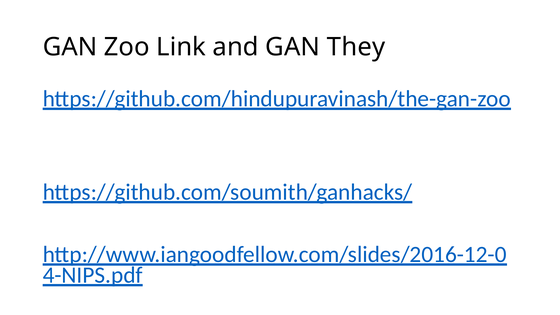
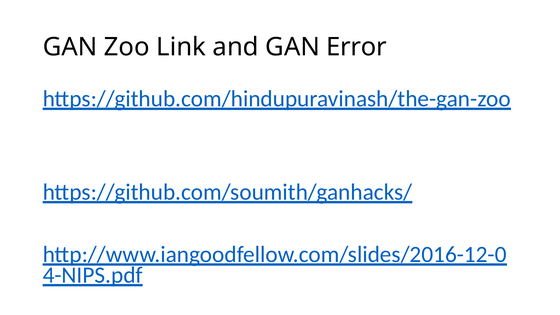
They: They -> Error
